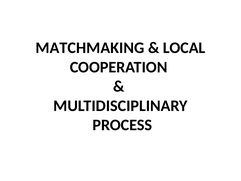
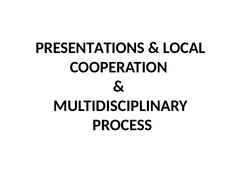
MATCHMAKING: MATCHMAKING -> PRESENTATIONS
